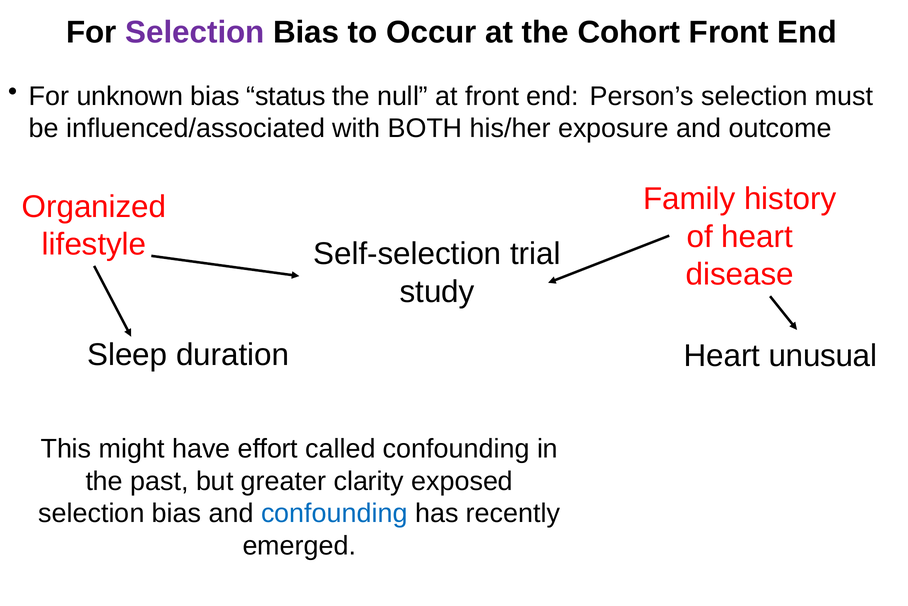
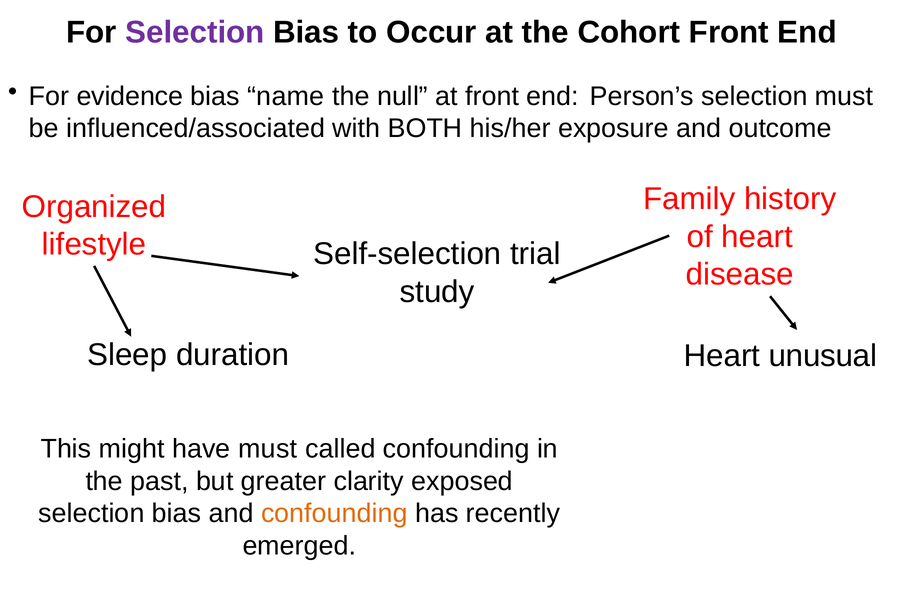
unknown: unknown -> evidence
status: status -> name
have effort: effort -> must
confounding at (334, 513) colour: blue -> orange
